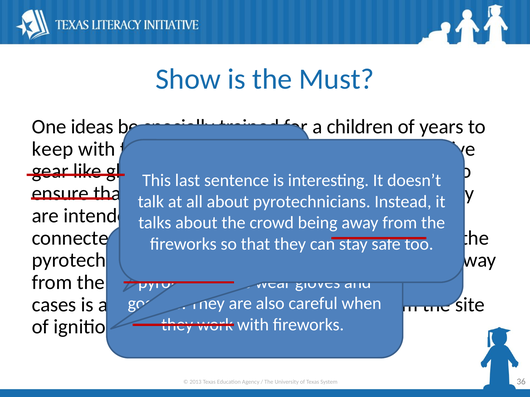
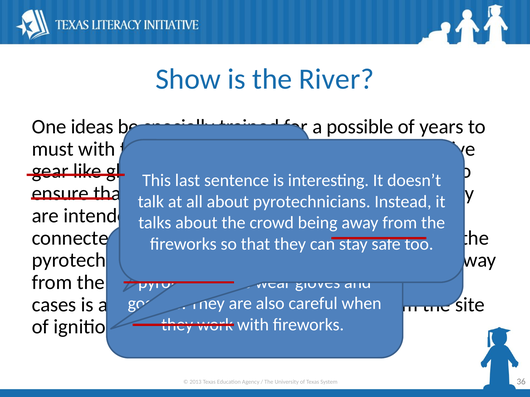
Must: Must -> River
children: children -> possible
keep at (53, 149): keep -> must
